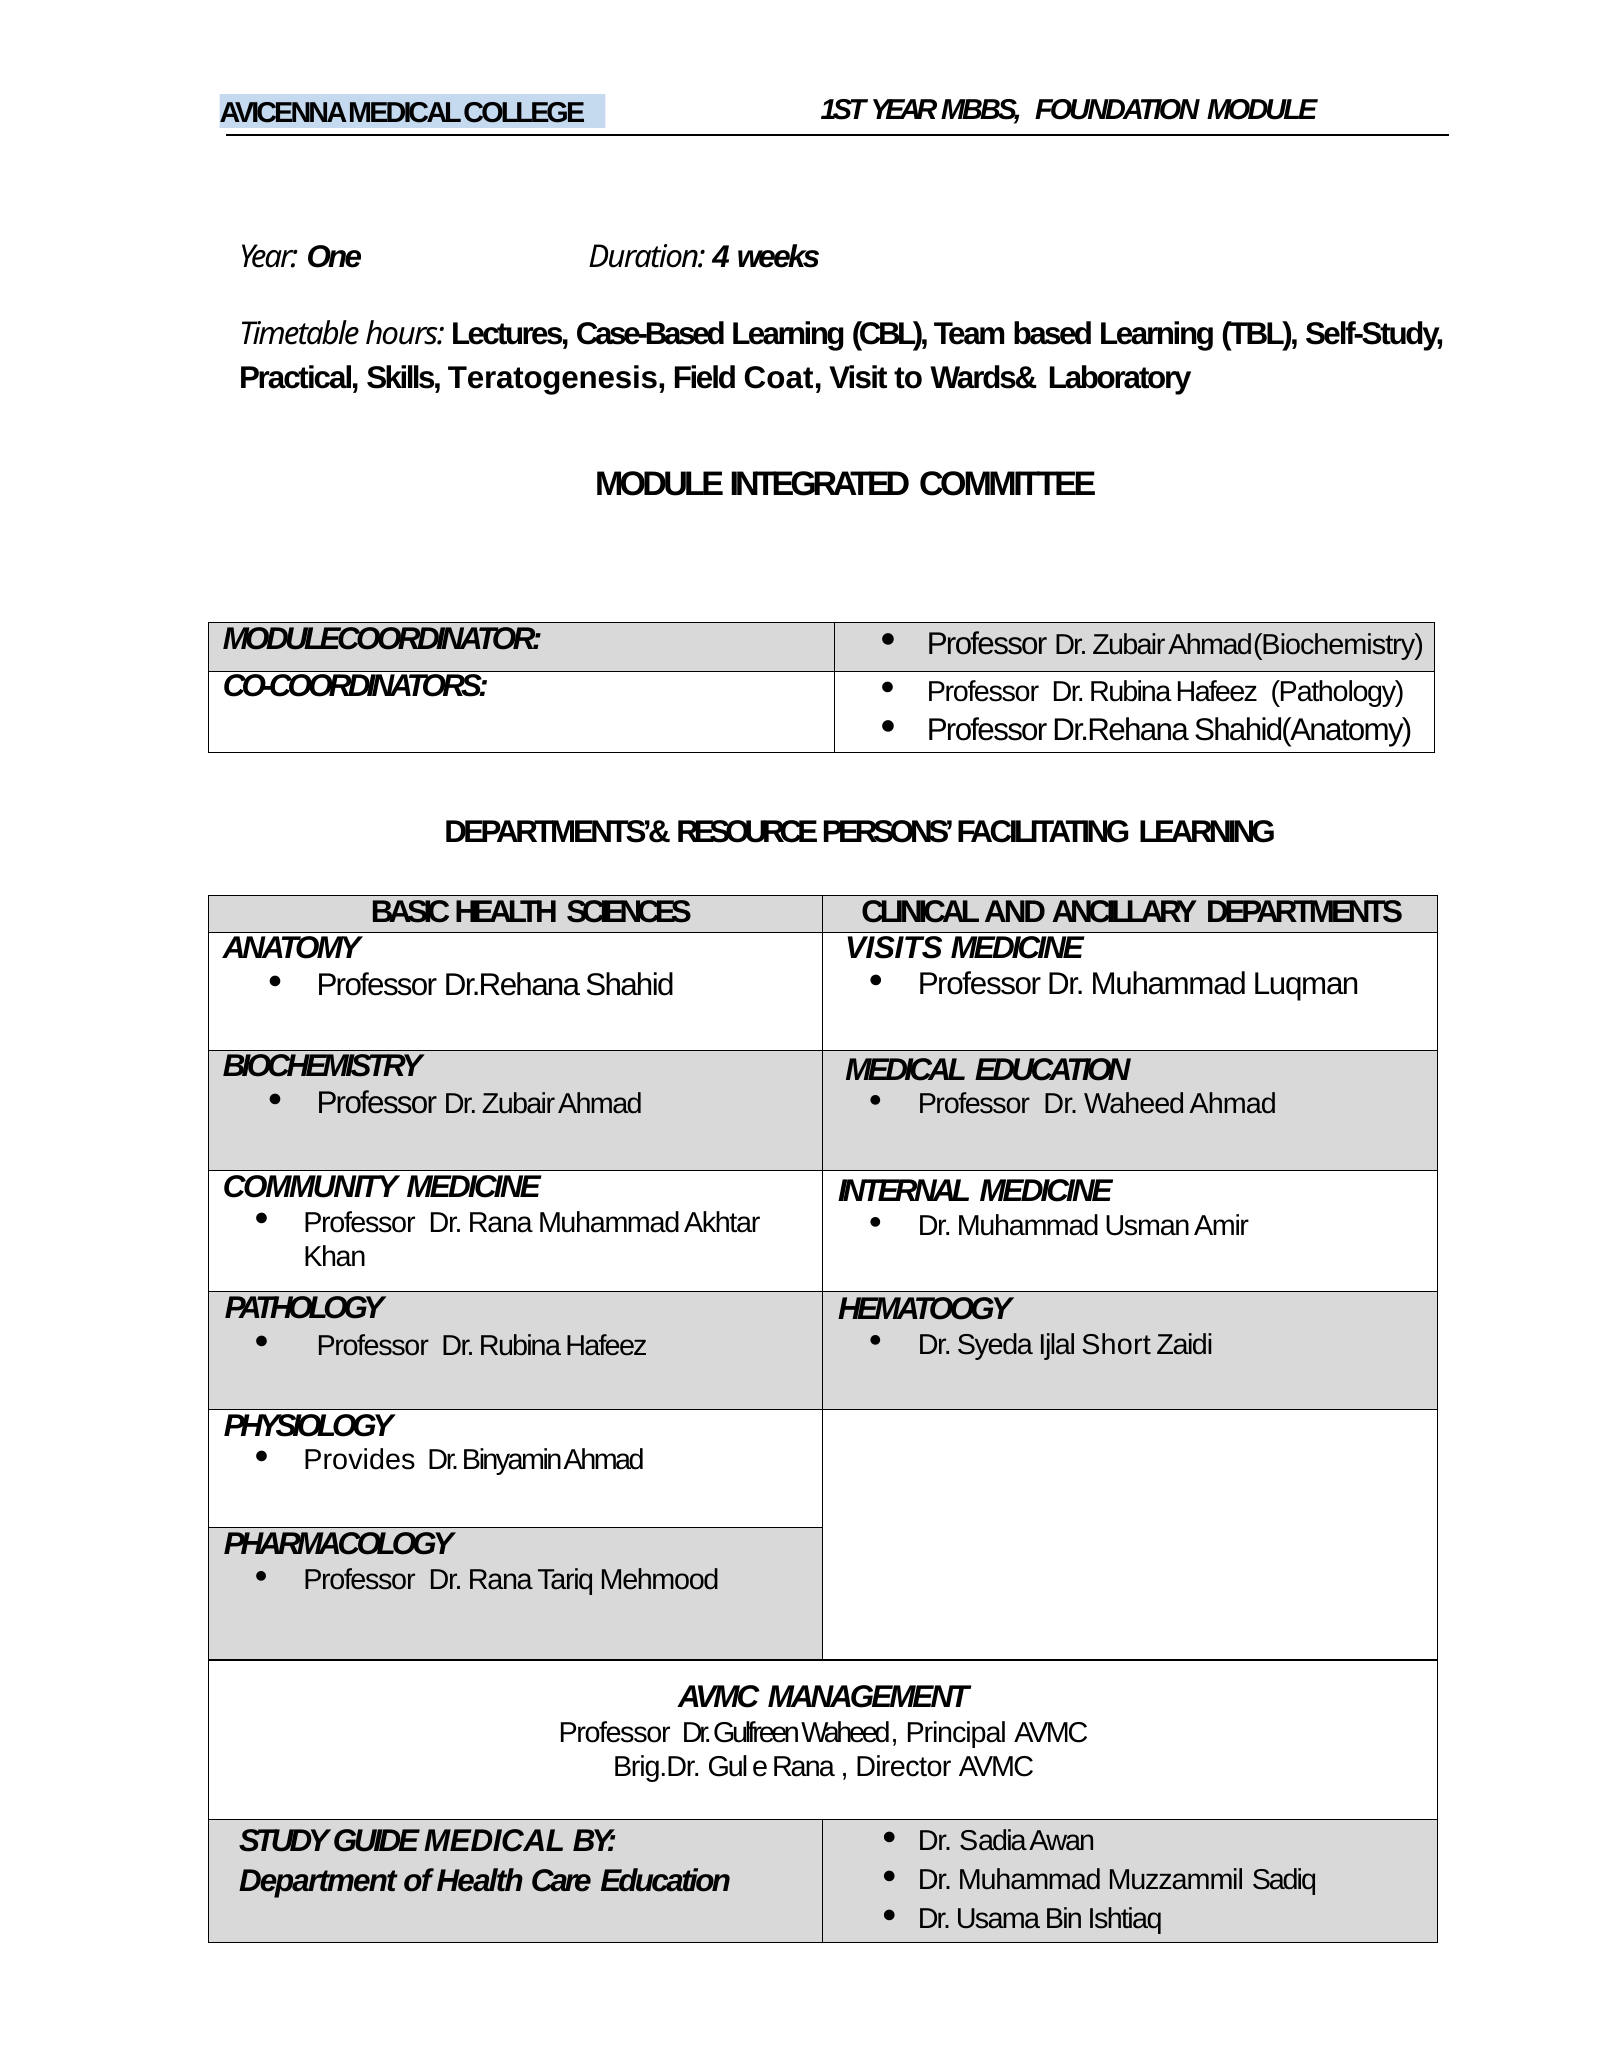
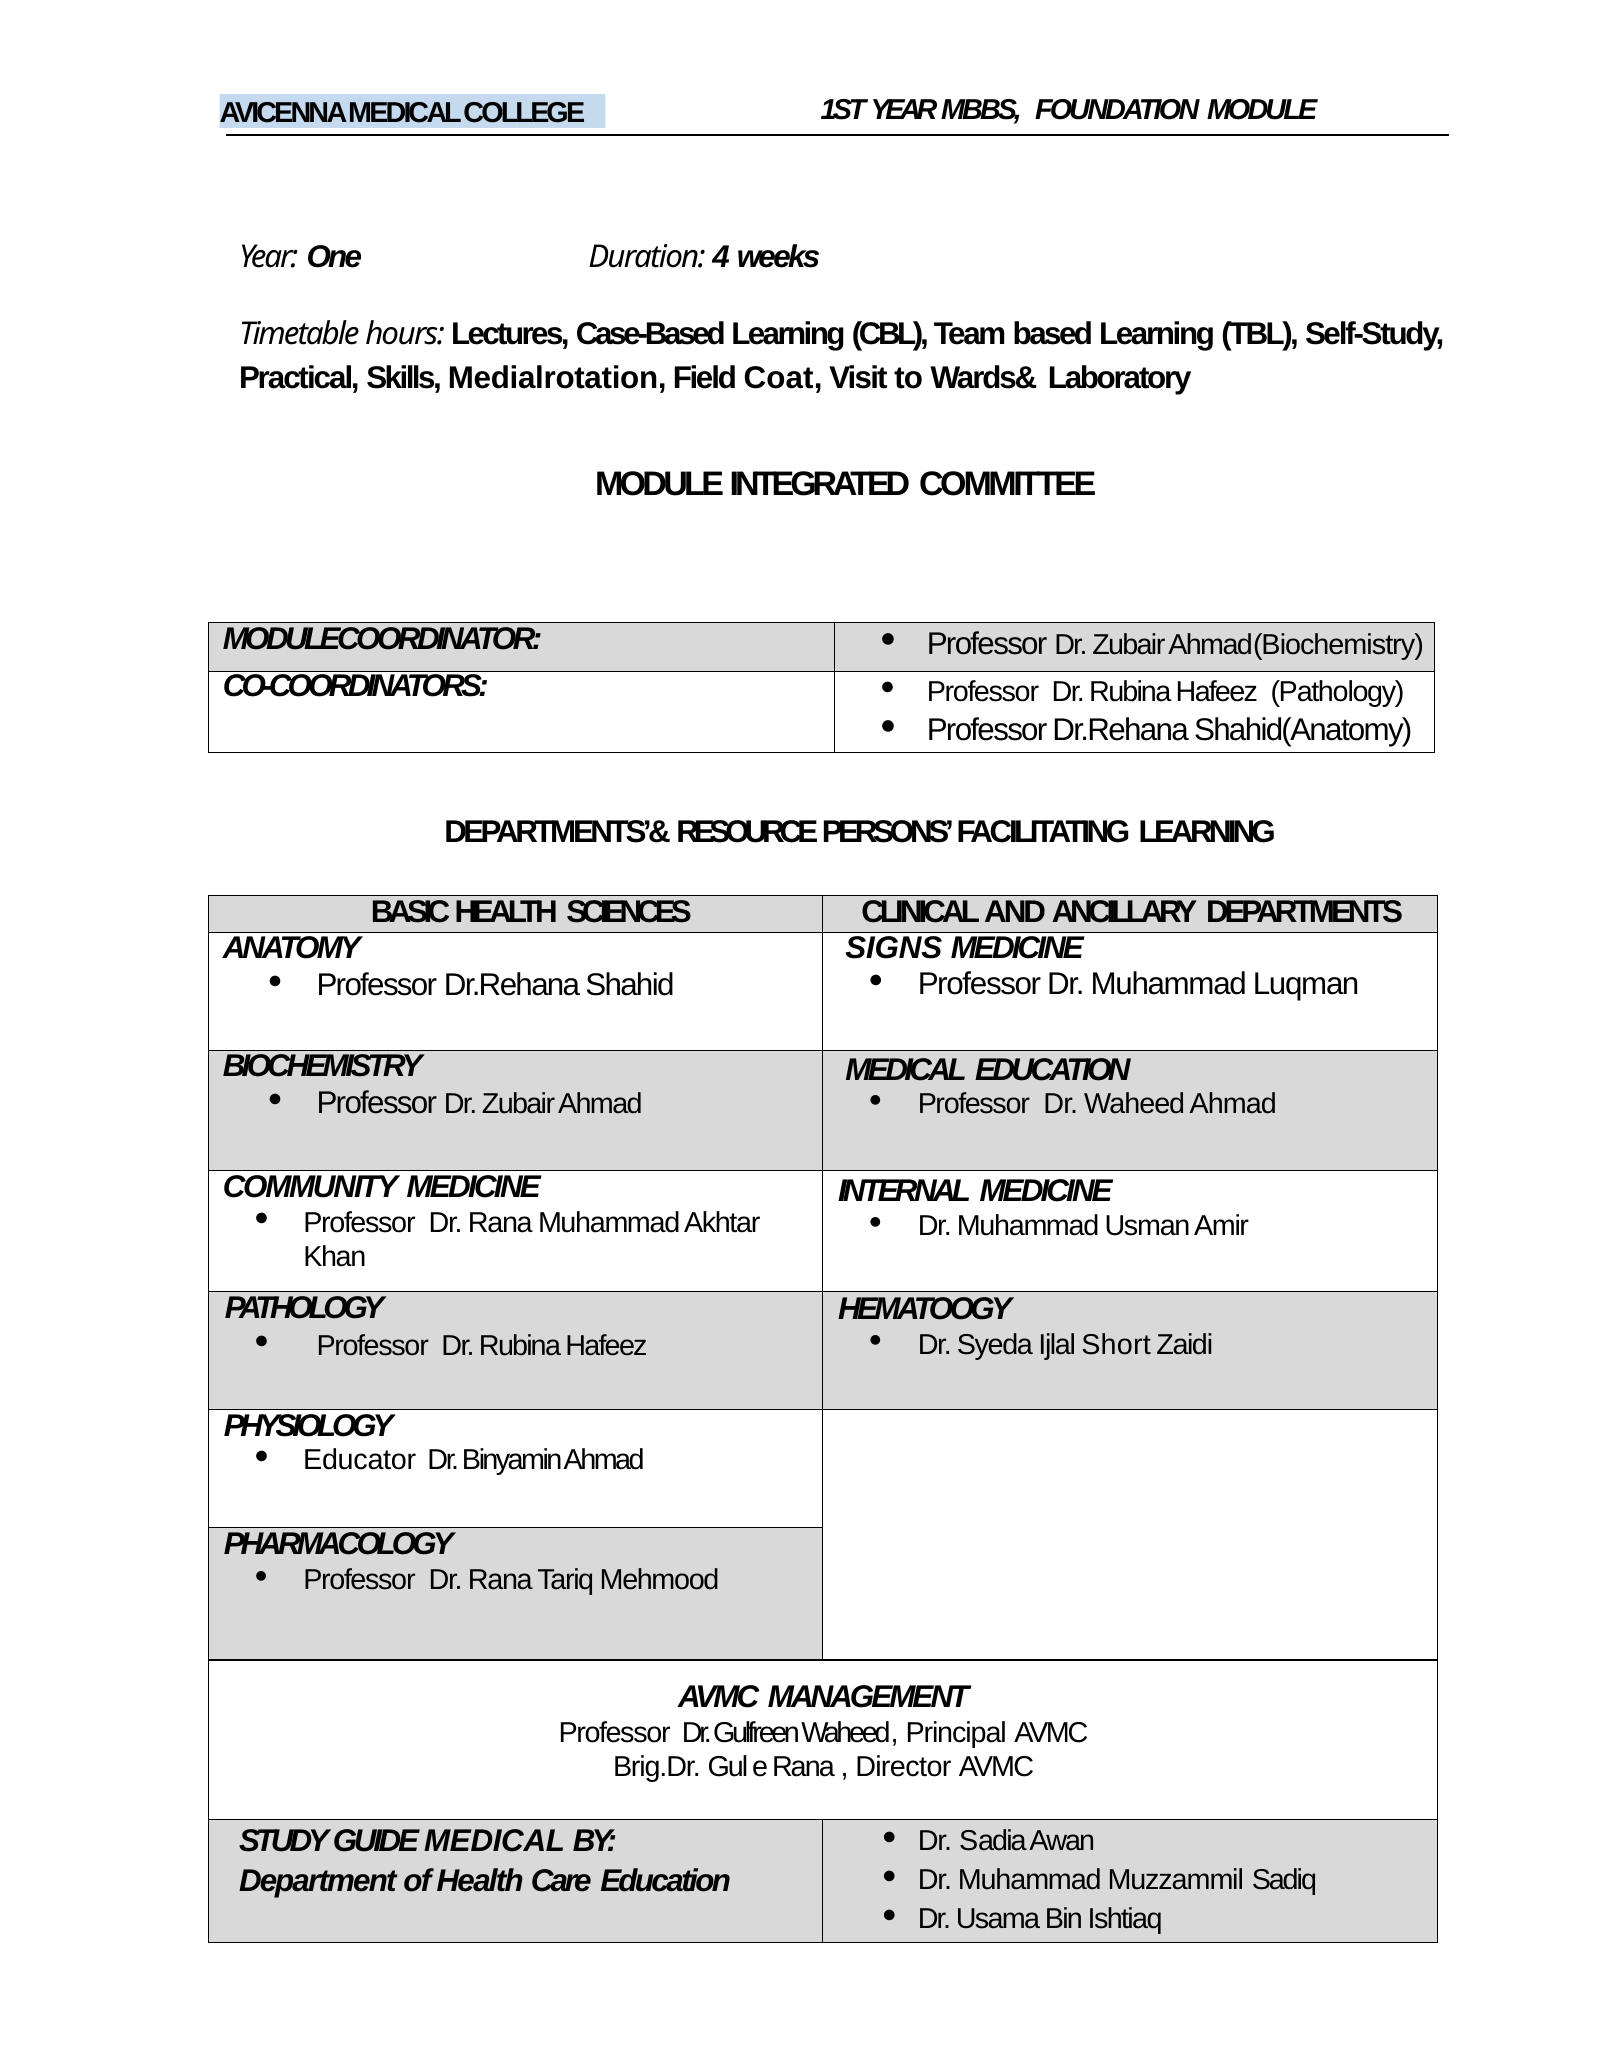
Teratogenesis: Teratogenesis -> Medialrotation
VISITS: VISITS -> SIGNS
Provides: Provides -> Educator
